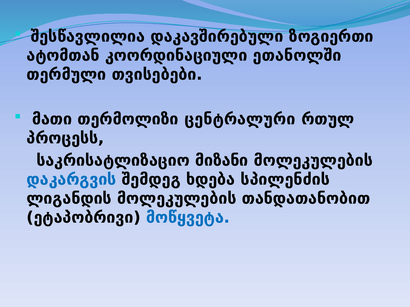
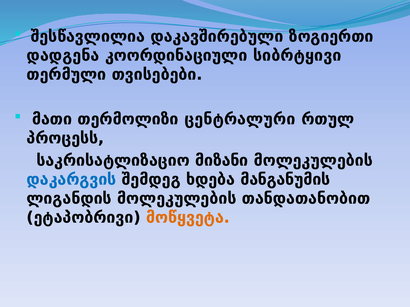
ატომთან: ატომთან -> დადგენა
ეთანოლში: ეთანოლში -> სიბრტყივი
სპილენძის: სპილენძის -> მანგანუმის
მოწყვეტა colour: blue -> orange
